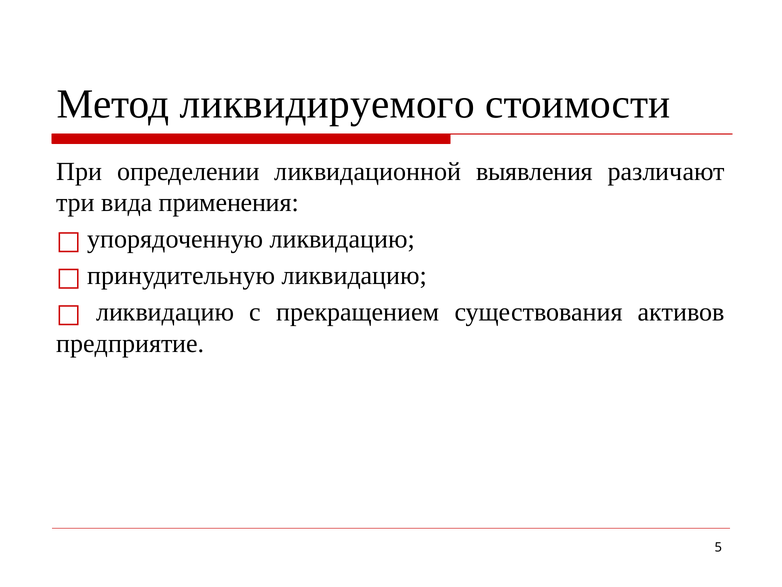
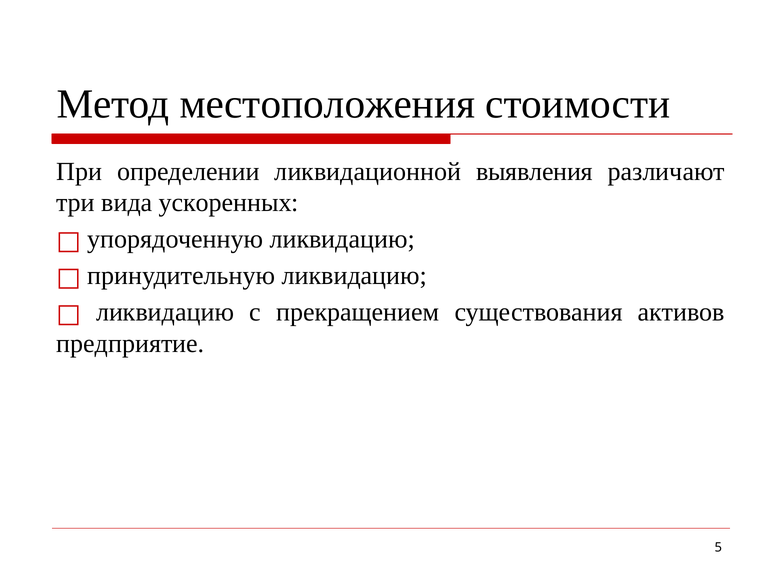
ликвидируемого: ликвидируемого -> местоположения
применения: применения -> ускоренных
